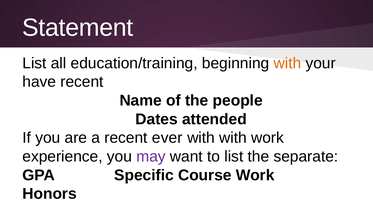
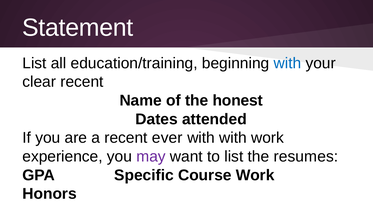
with at (287, 63) colour: orange -> blue
have: have -> clear
people: people -> honest
separate: separate -> resumes
